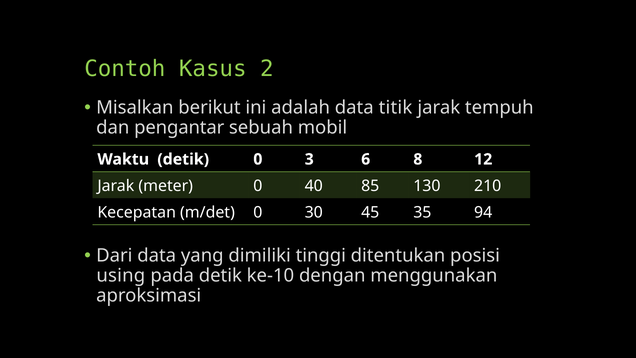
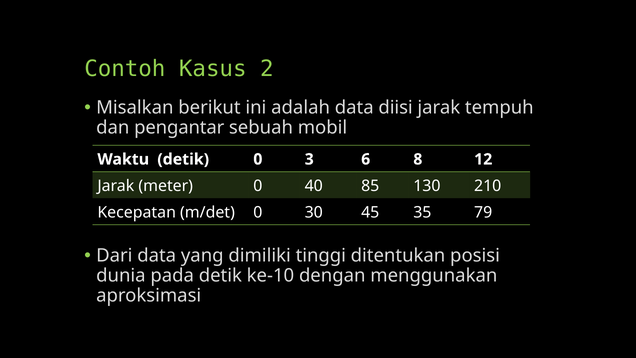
titik: titik -> diisi
94: 94 -> 79
using: using -> dunia
